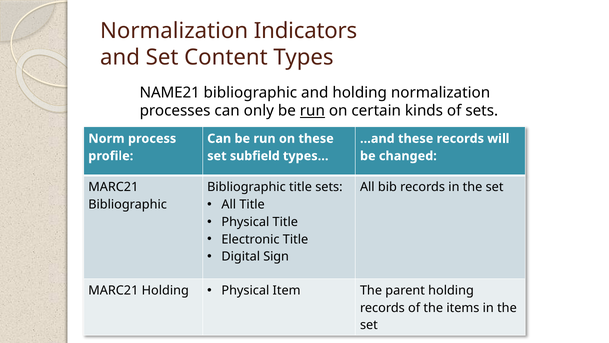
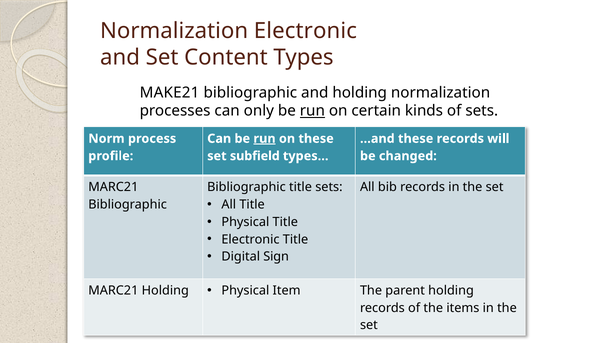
Normalization Indicators: Indicators -> Electronic
NAME21: NAME21 -> MAKE21
run at (264, 138) underline: none -> present
